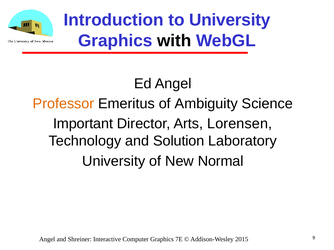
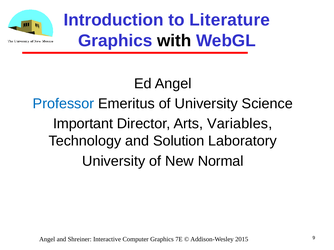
to University: University -> Literature
Professor colour: orange -> blue
of Ambiguity: Ambiguity -> University
Lorensen: Lorensen -> Variables
